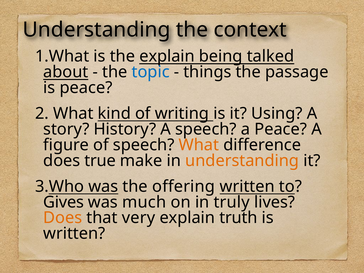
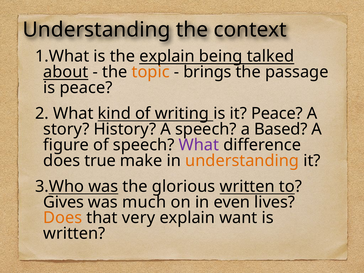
topic colour: blue -> orange
things: things -> brings
it Using: Using -> Peace
a Peace: Peace -> Based
What at (199, 145) colour: orange -> purple
offering: offering -> glorious
truly: truly -> even
truth: truth -> want
